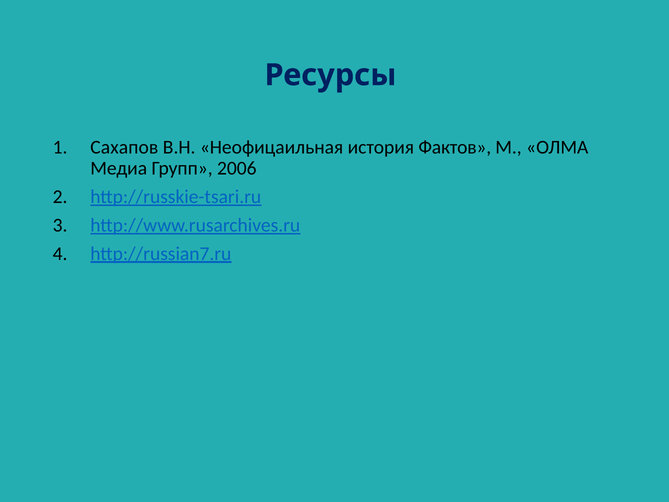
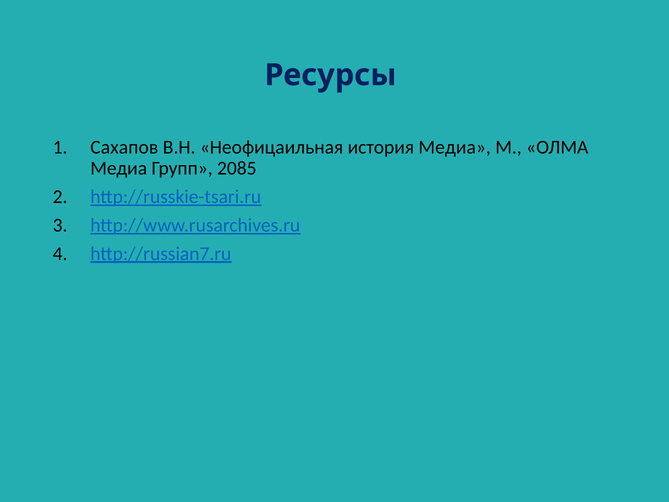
история Фактов: Фактов -> Медиа
2006: 2006 -> 2085
